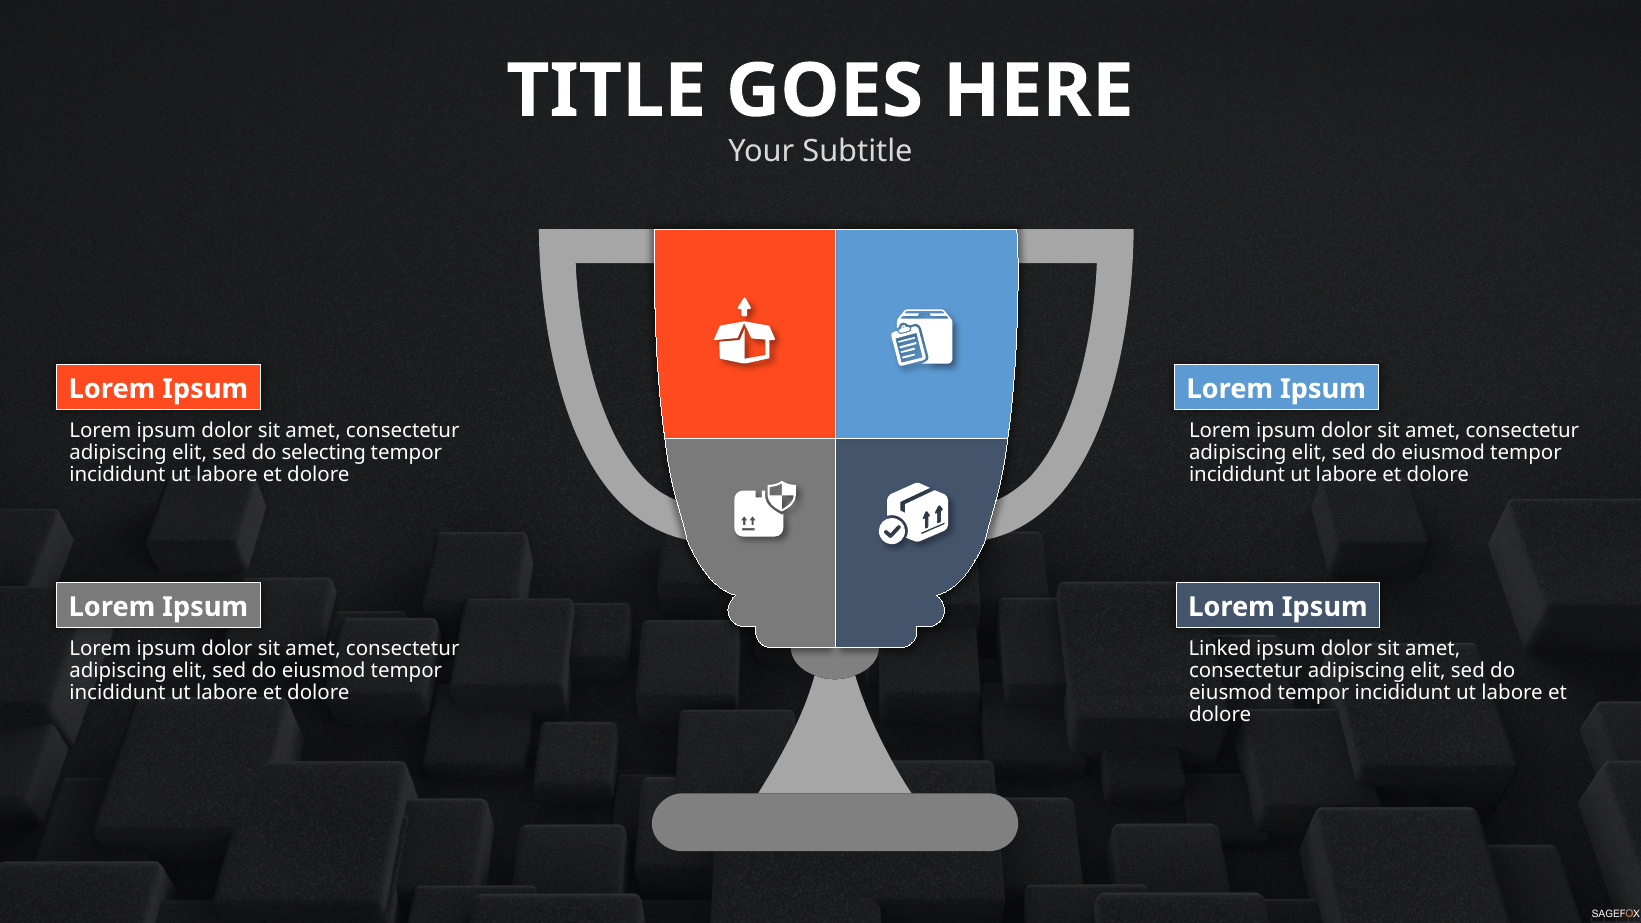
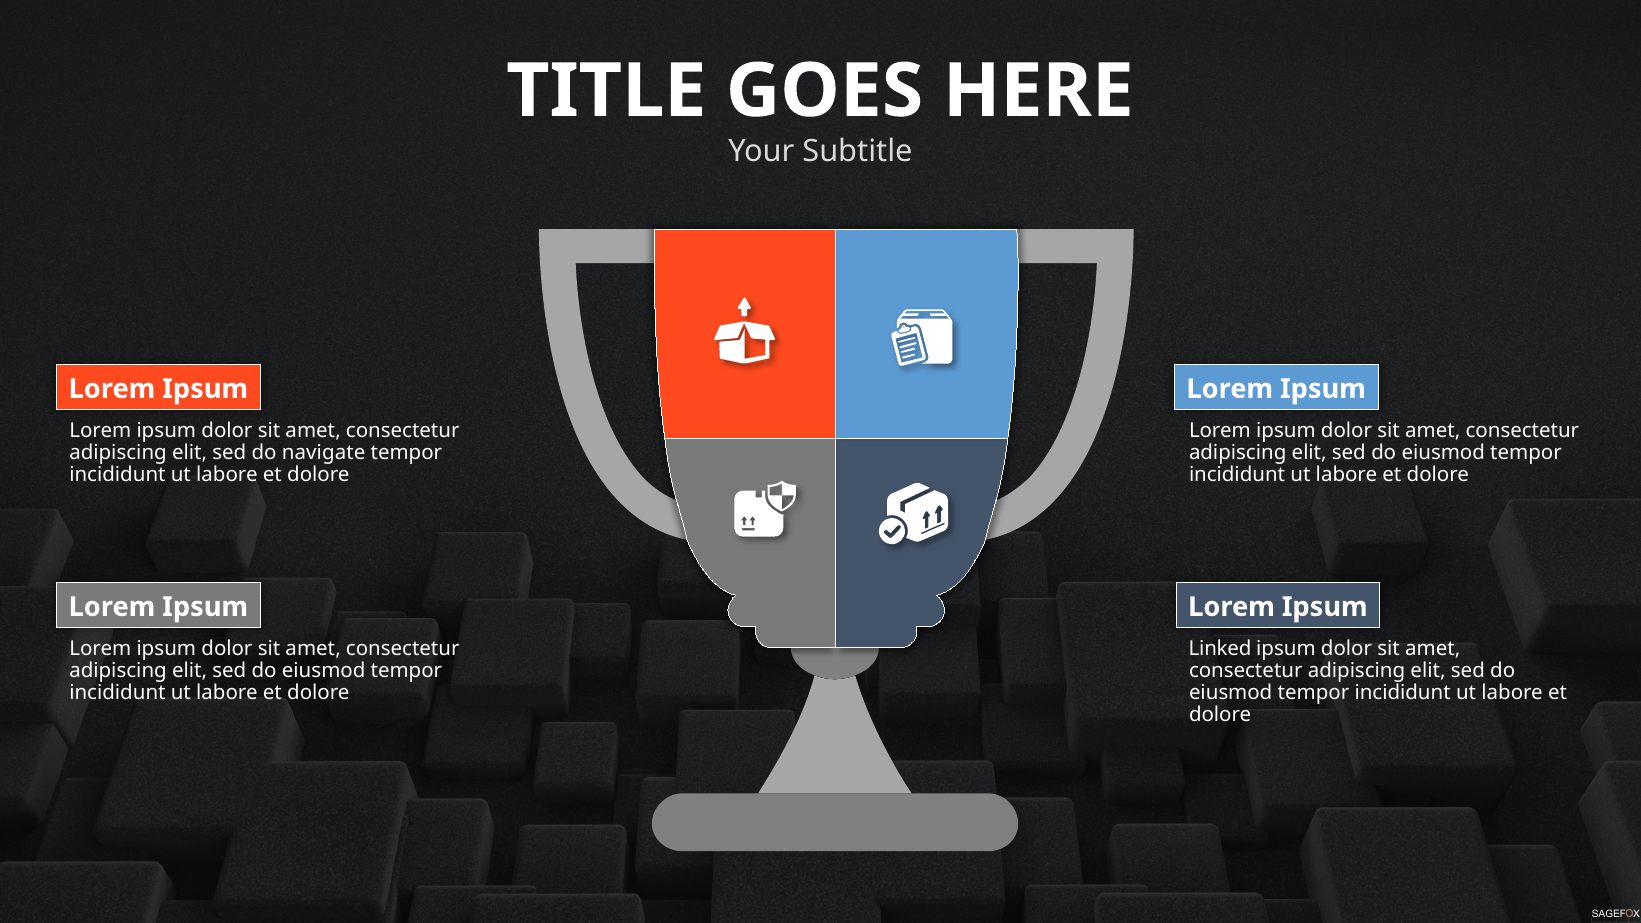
selecting: selecting -> navigate
